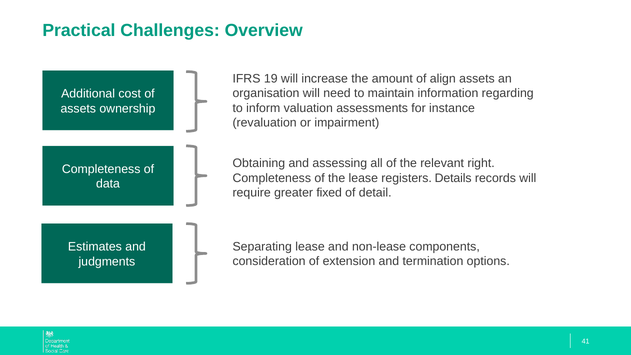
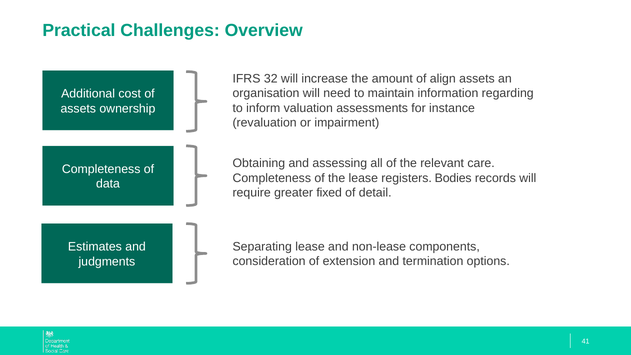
19: 19 -> 32
right: right -> care
Details: Details -> Bodies
